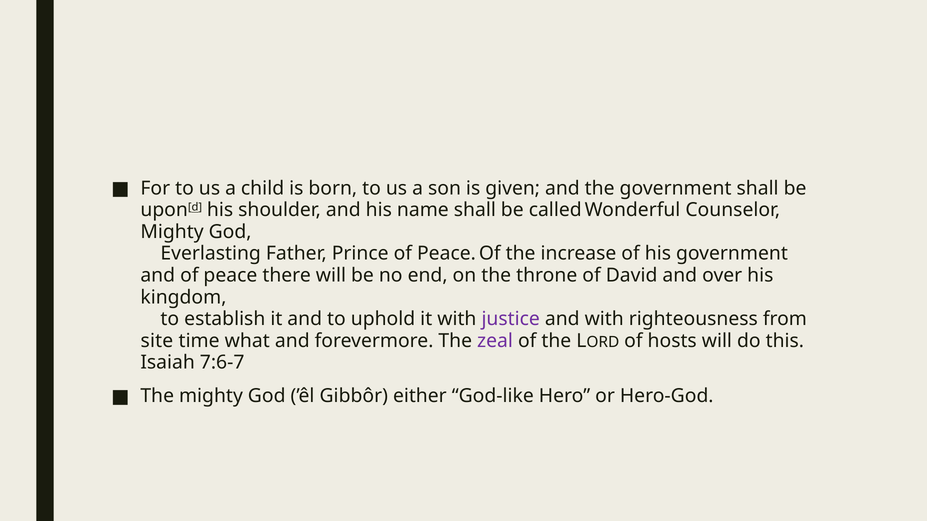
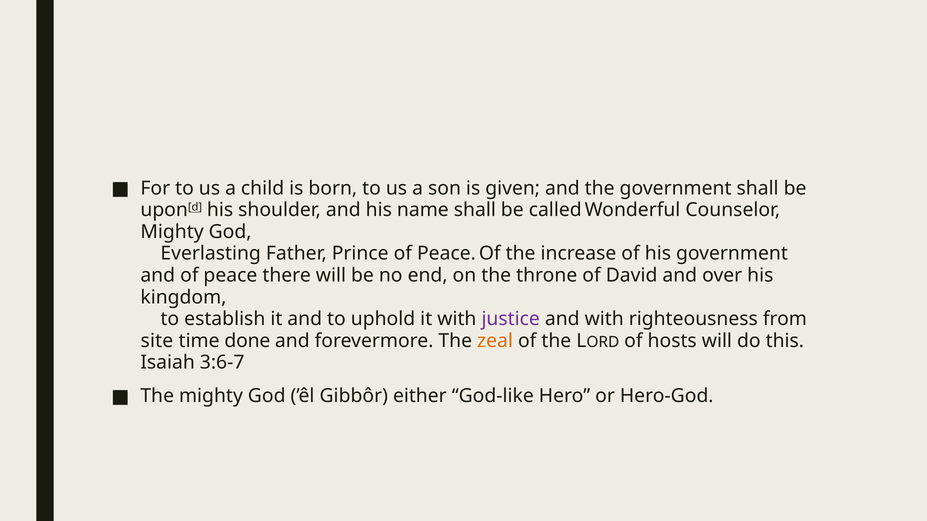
what: what -> done
zeal colour: purple -> orange
7:6-7: 7:6-7 -> 3:6-7
